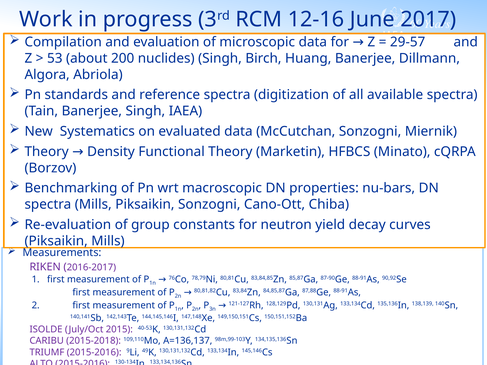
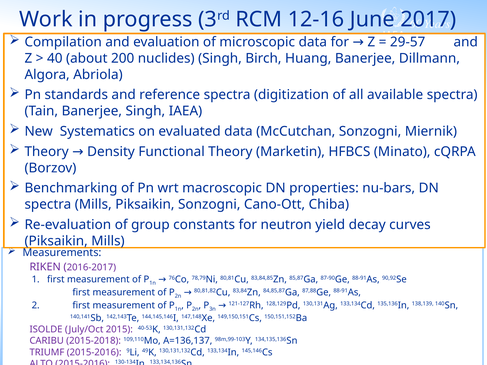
53: 53 -> 40
